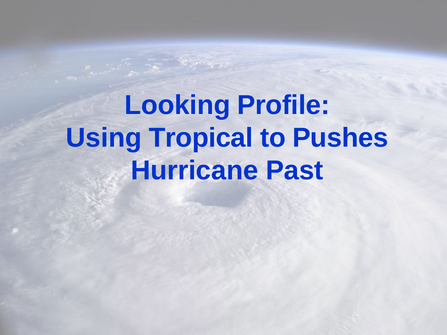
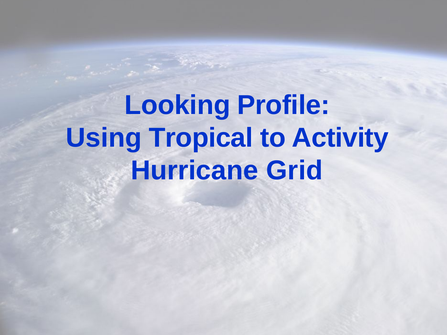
Pushes: Pushes -> Activity
Past: Past -> Grid
